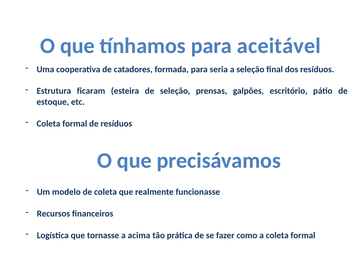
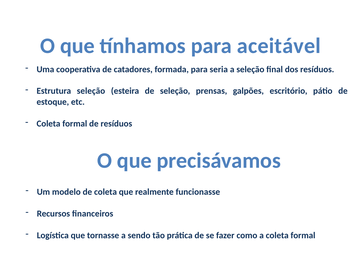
Estrutura ficaram: ficaram -> seleção
acima: acima -> sendo
